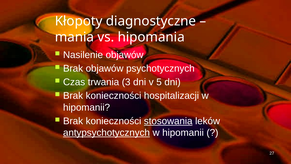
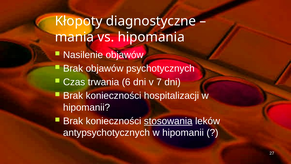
3: 3 -> 6
5: 5 -> 7
antypsychotycznych underline: present -> none
